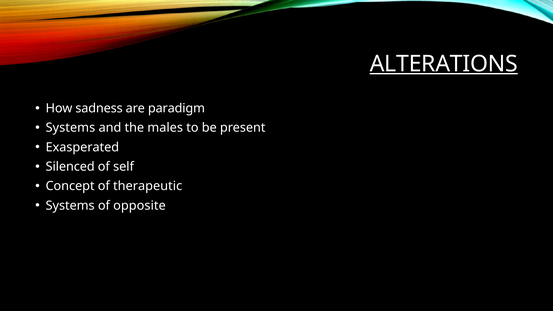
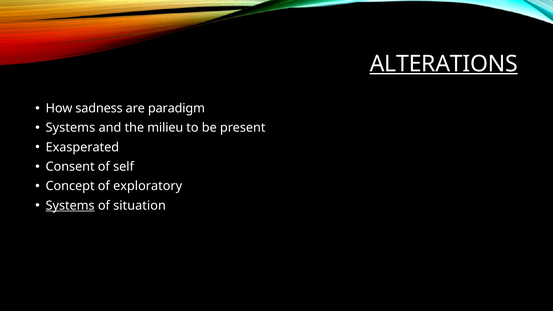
males: males -> milieu
Silenced: Silenced -> Consent
therapeutic: therapeutic -> exploratory
Systems at (70, 206) underline: none -> present
opposite: opposite -> situation
